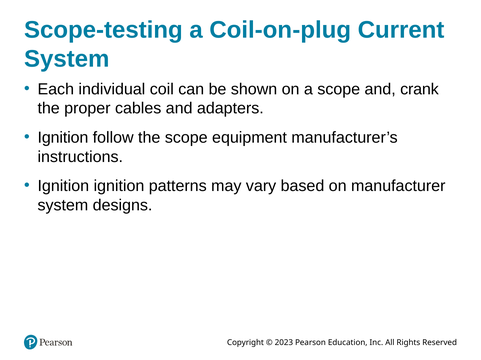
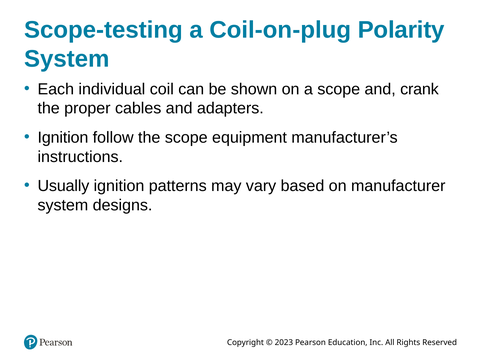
Current: Current -> Polarity
Ignition at (63, 186): Ignition -> Usually
